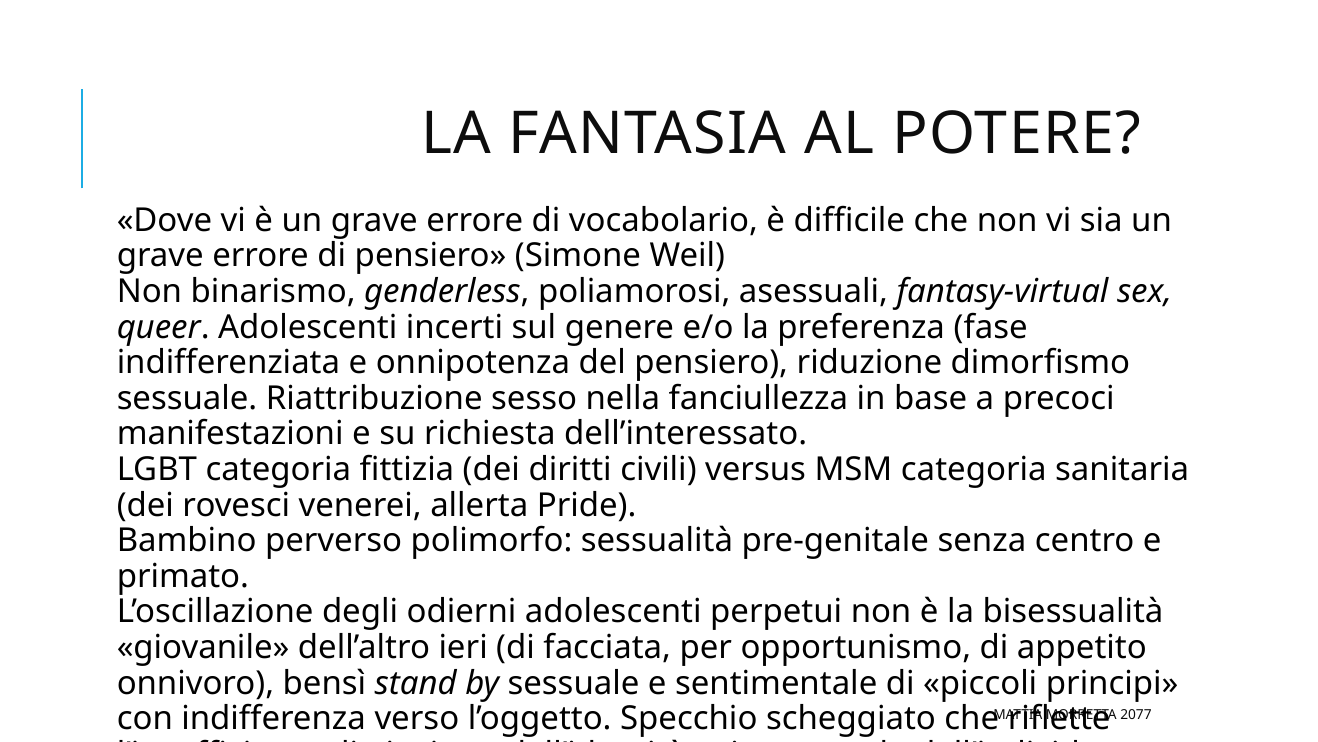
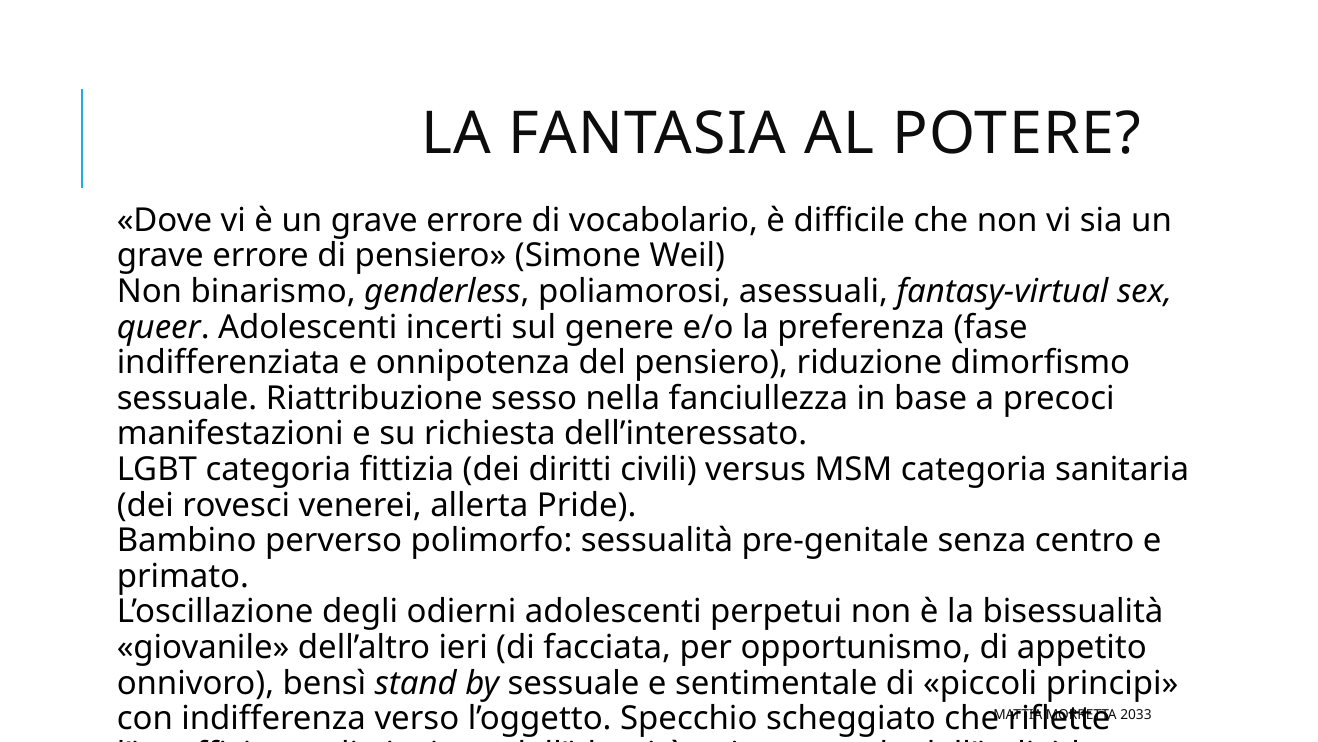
2077: 2077 -> 2033
